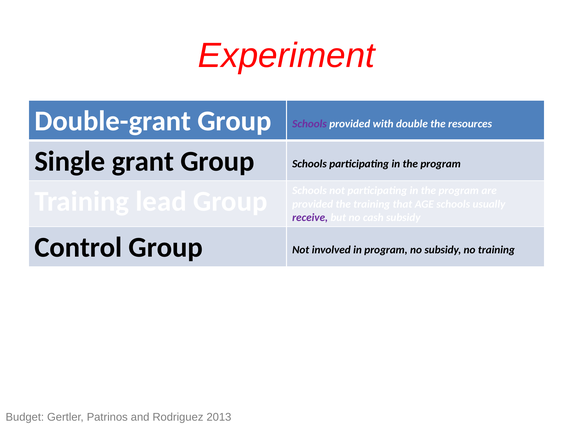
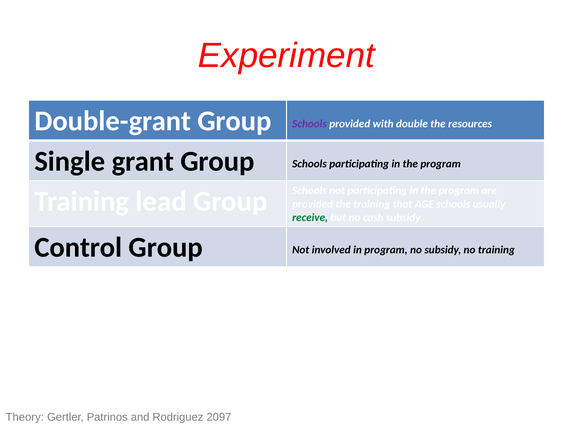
receive colour: purple -> green
Budget: Budget -> Theory
2013: 2013 -> 2097
